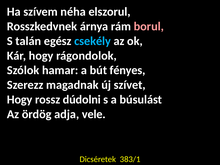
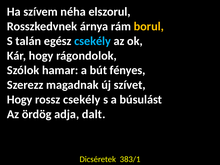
borul colour: pink -> yellow
rossz dúdolni: dúdolni -> csekély
vele: vele -> dalt
